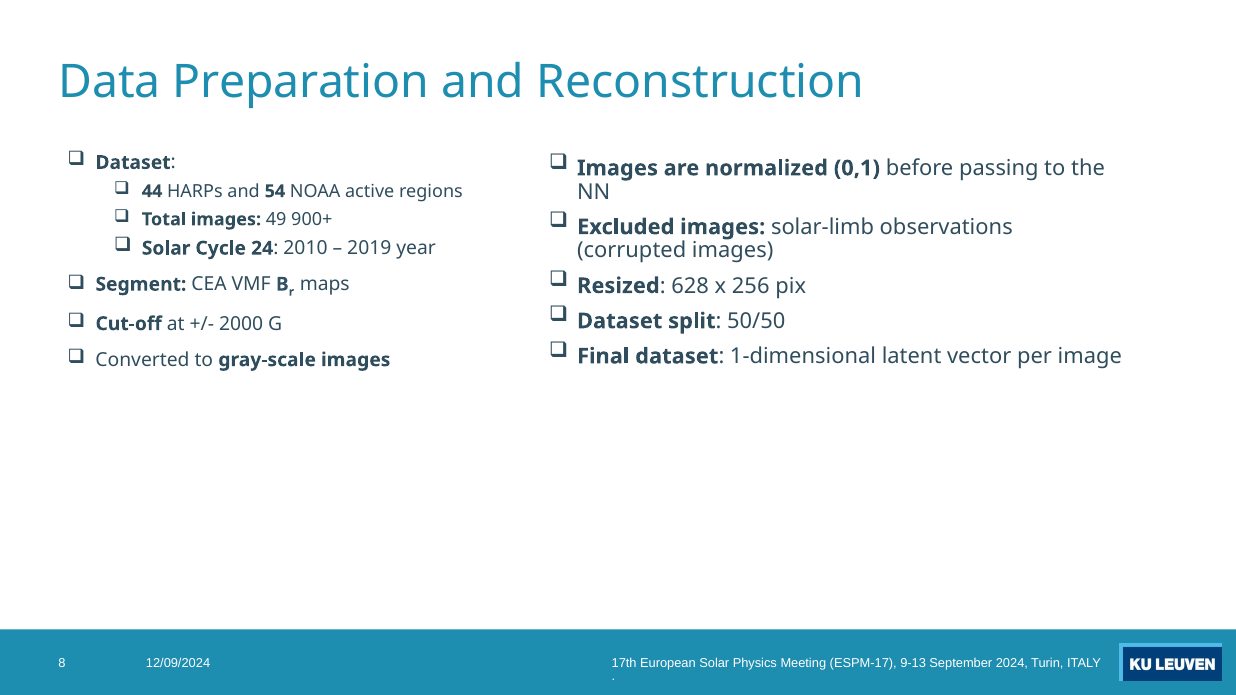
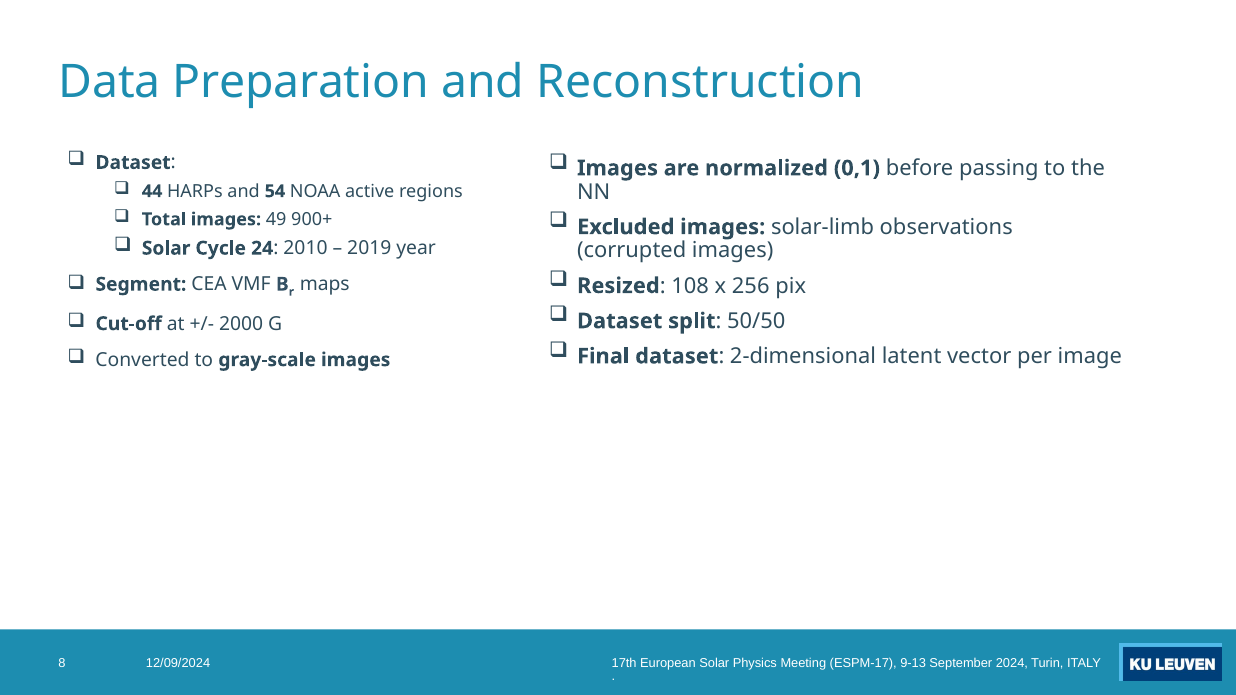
628: 628 -> 108
1-dimensional: 1-dimensional -> 2-dimensional
